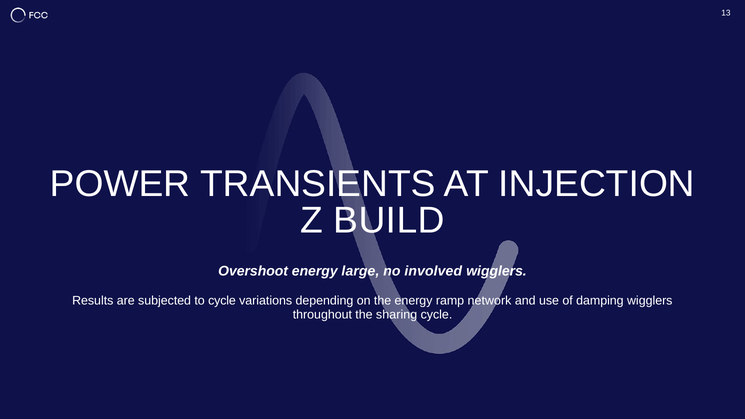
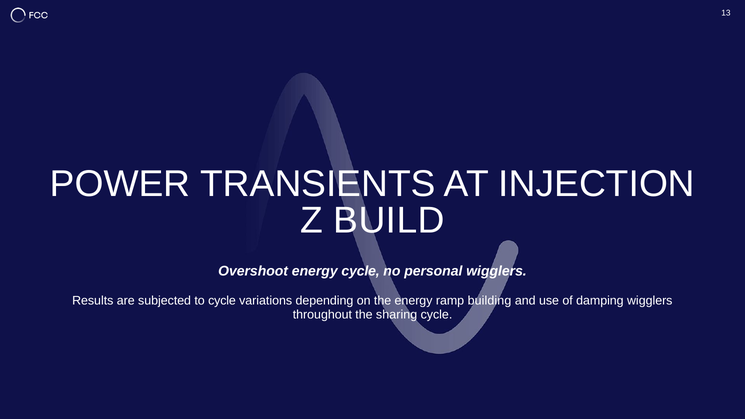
energy large: large -> cycle
involved: involved -> personal
network: network -> building
